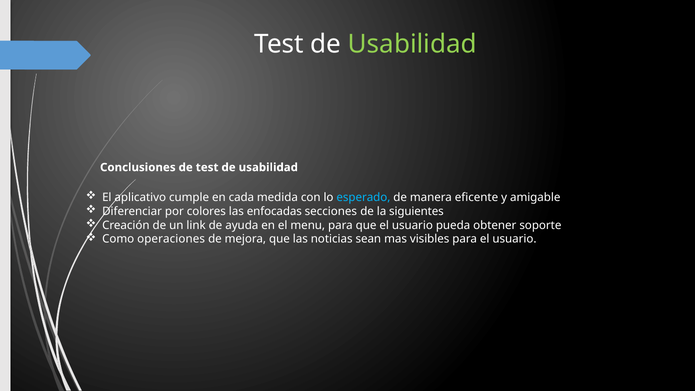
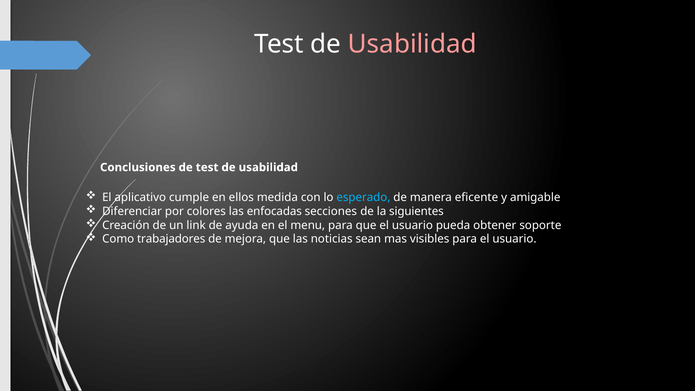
Usabilidad at (412, 44) colour: light green -> pink
cada: cada -> ellos
operaciones: operaciones -> trabajadores
